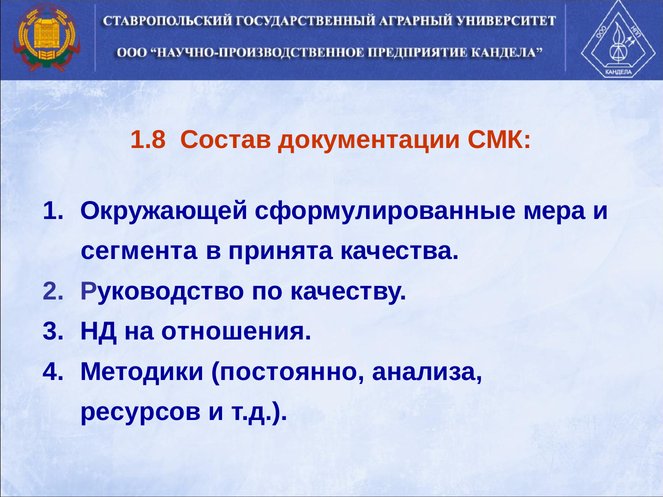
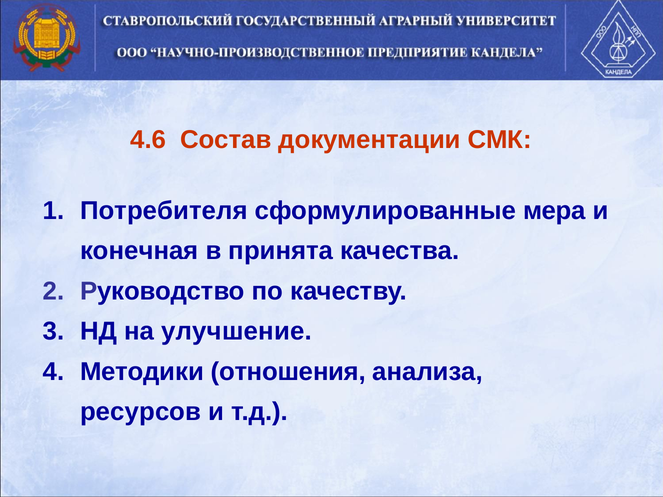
1.8: 1.8 -> 4.6
Окружающей: Окружающей -> Потребителя
сегмента: сегмента -> конечная
отношения: отношения -> улучшение
постоянно: постоянно -> отношения
